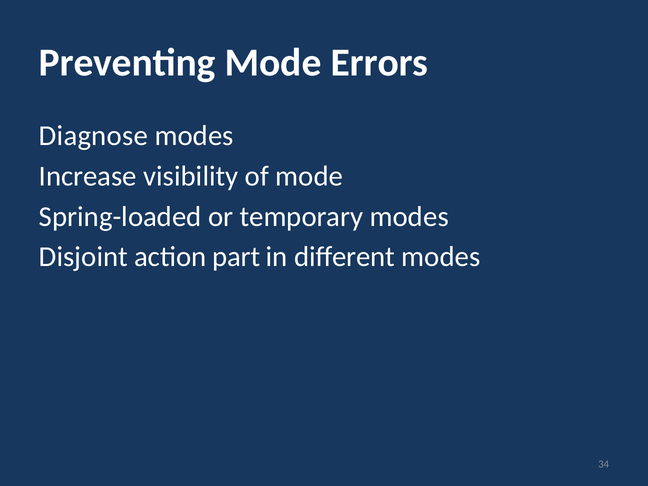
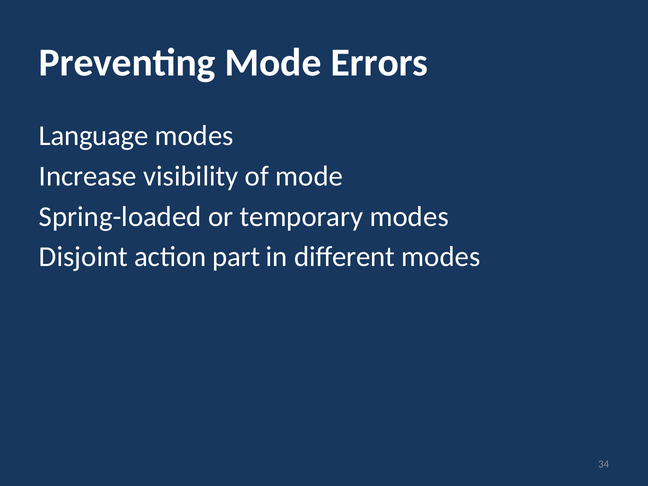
Diagnose: Diagnose -> Language
